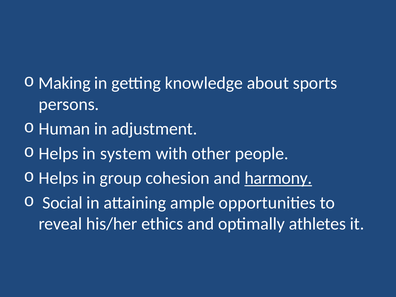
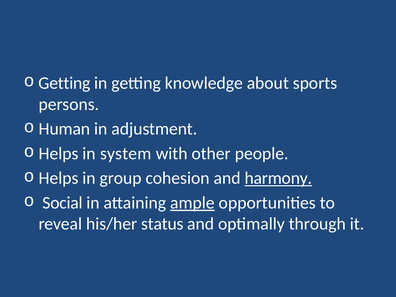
Making at (64, 83): Making -> Getting
ample underline: none -> present
ethics: ethics -> status
athletes: athletes -> through
